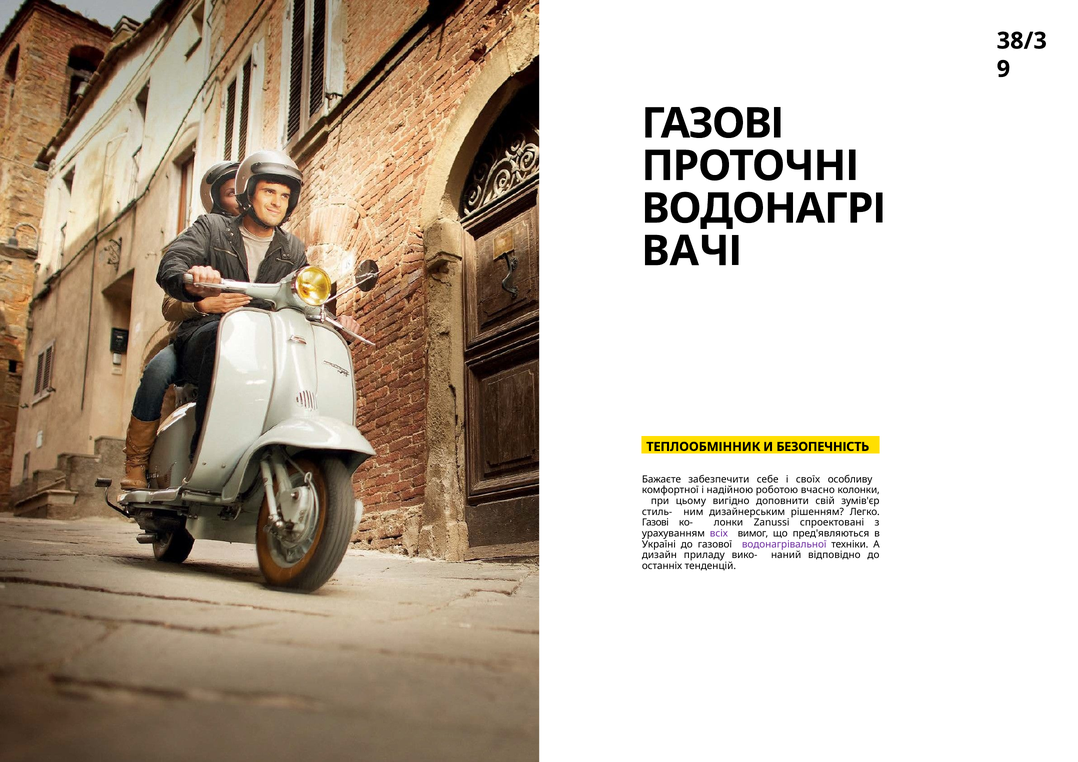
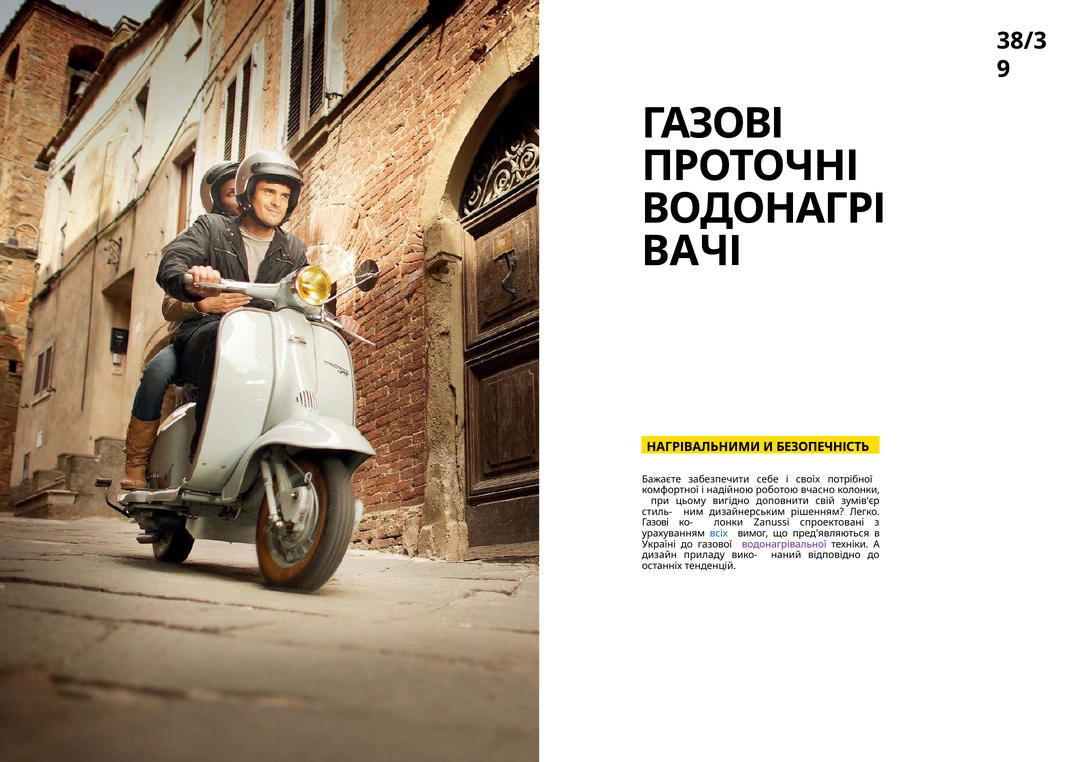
ТЕПЛООБМІННИК: ТЕПЛООБМІННИК -> НАГРІВАЛЬНИМИ
особливу: особливу -> потрібної
всіх colour: purple -> blue
